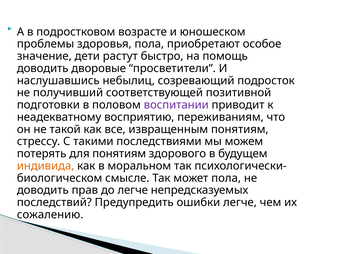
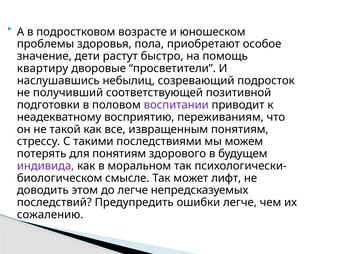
доводить at (43, 68): доводить -> квартиру
индивида colour: orange -> purple
может пола: пола -> лифт
прав: прав -> этом
